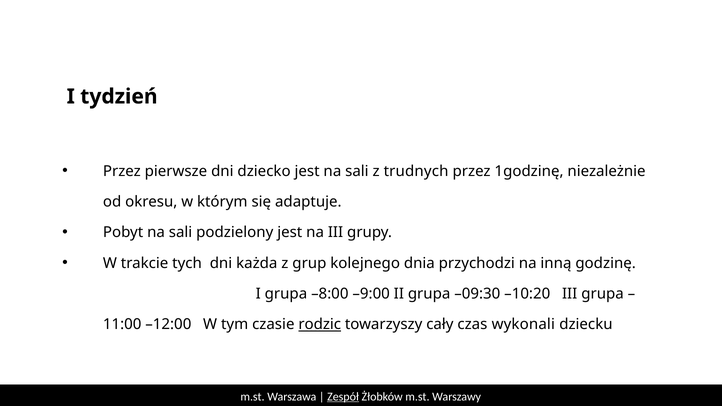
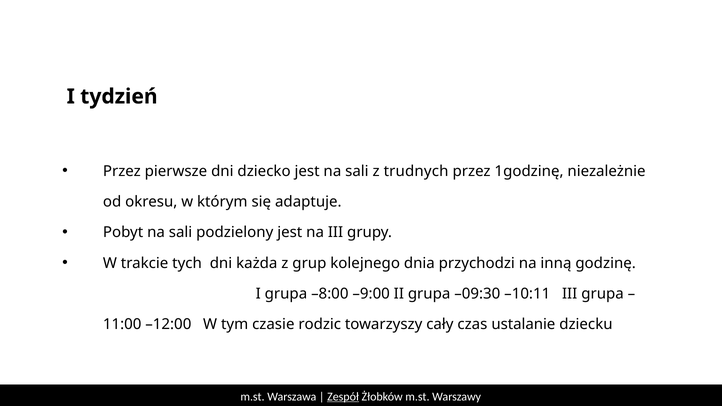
–10:20: –10:20 -> –10:11
rodzic underline: present -> none
wykonali: wykonali -> ustalanie
